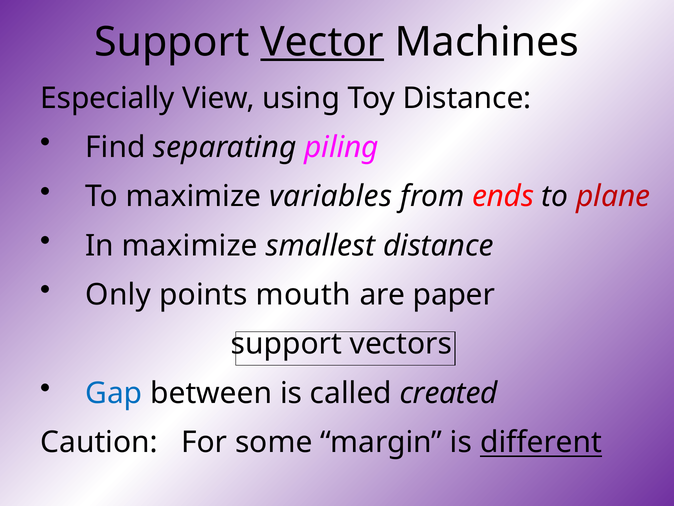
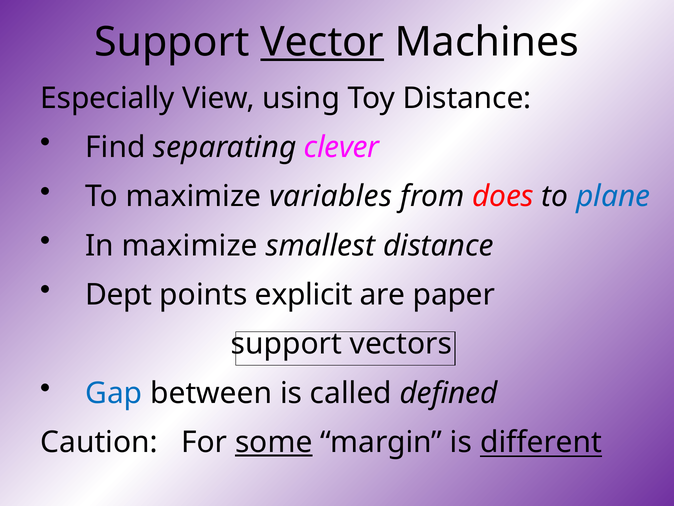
piling: piling -> clever
ends: ends -> does
plane colour: red -> blue
Only: Only -> Dept
mouth: mouth -> explicit
created: created -> defined
some underline: none -> present
